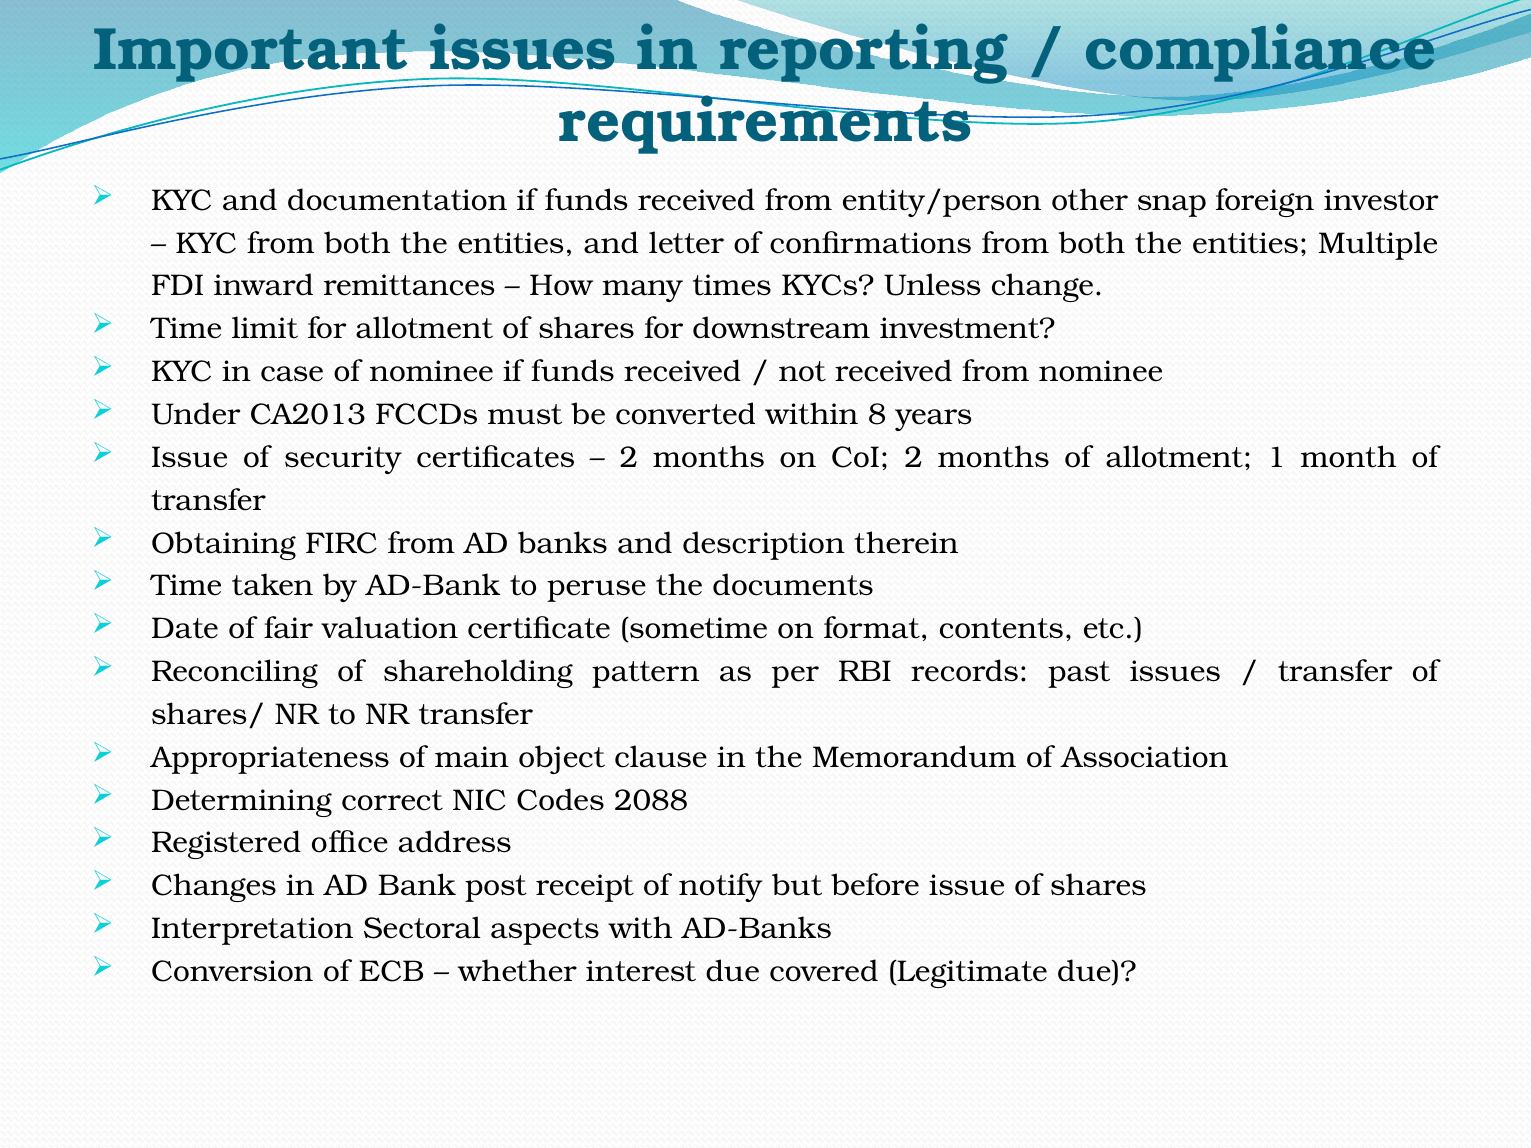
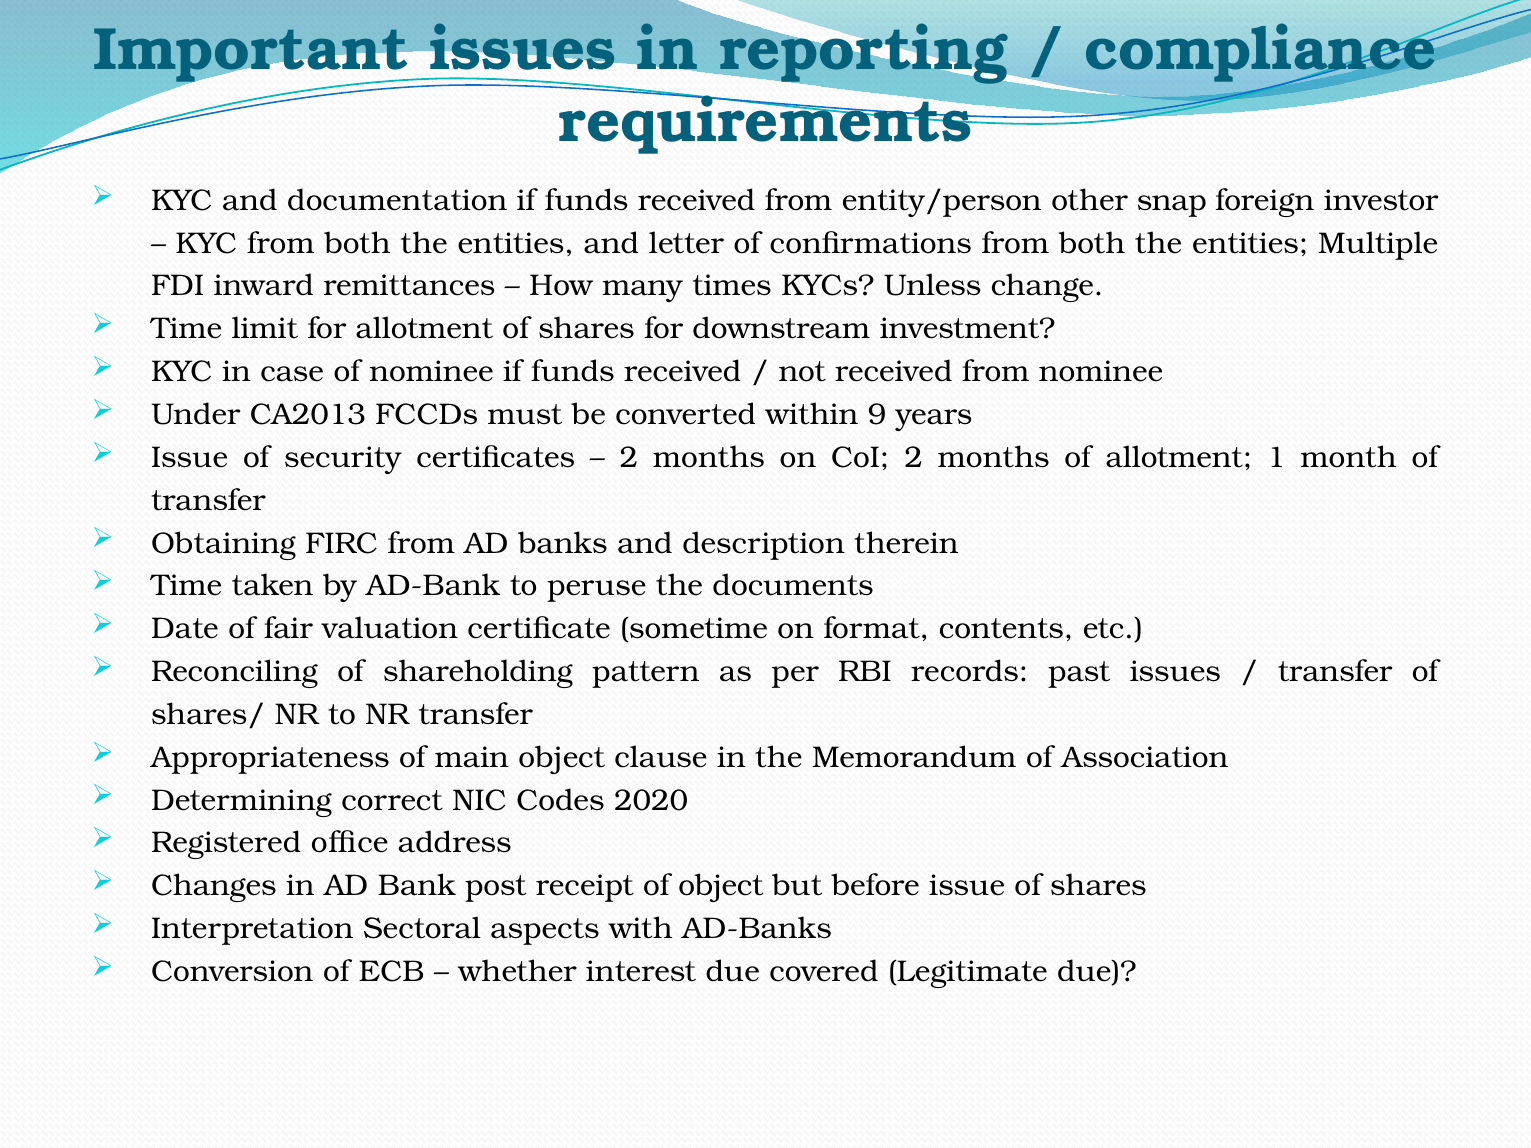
8: 8 -> 9
2088: 2088 -> 2020
of notify: notify -> object
